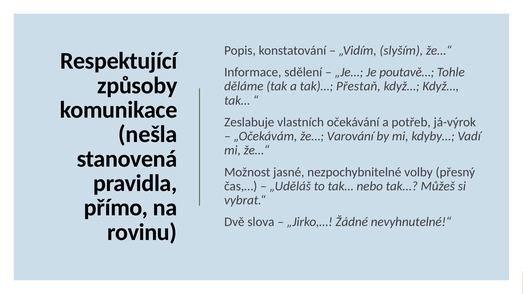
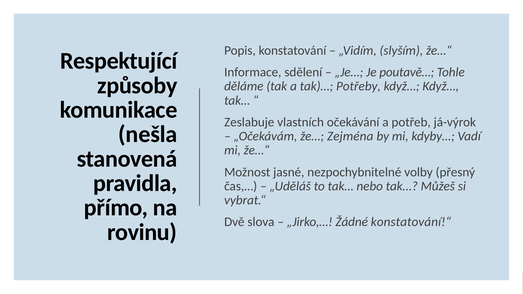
Přestaň: Přestaň -> Potřeby
Varování: Varování -> Zejména
nevyhnutelné!“: nevyhnutelné!“ -> konstatování!“
